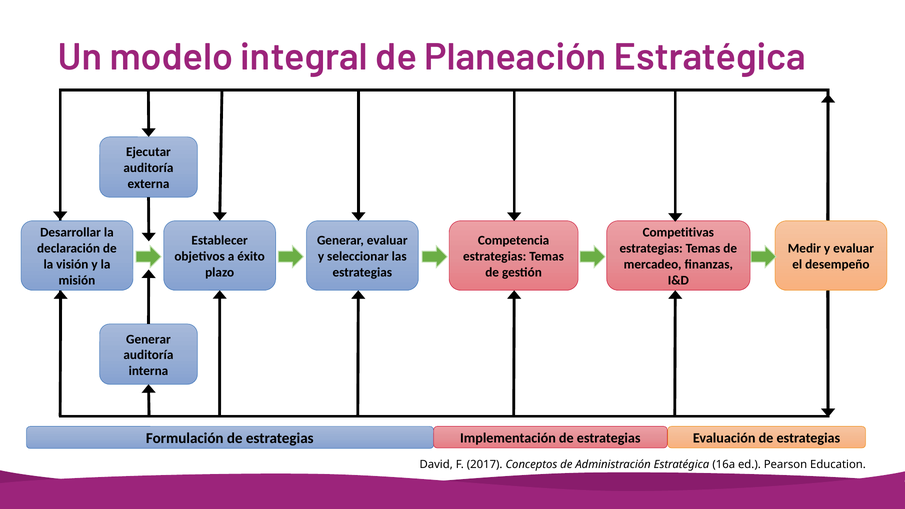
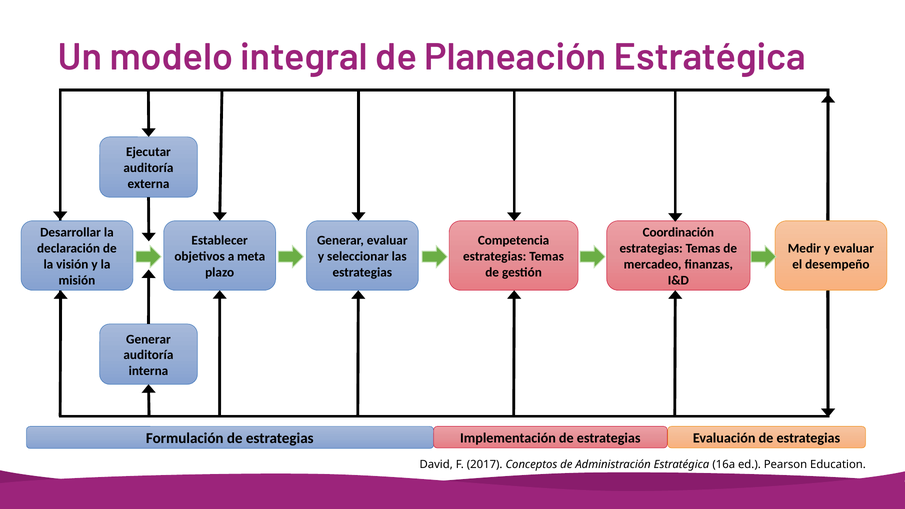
Competitivas: Competitivas -> Coordinación
éxito: éxito -> meta
